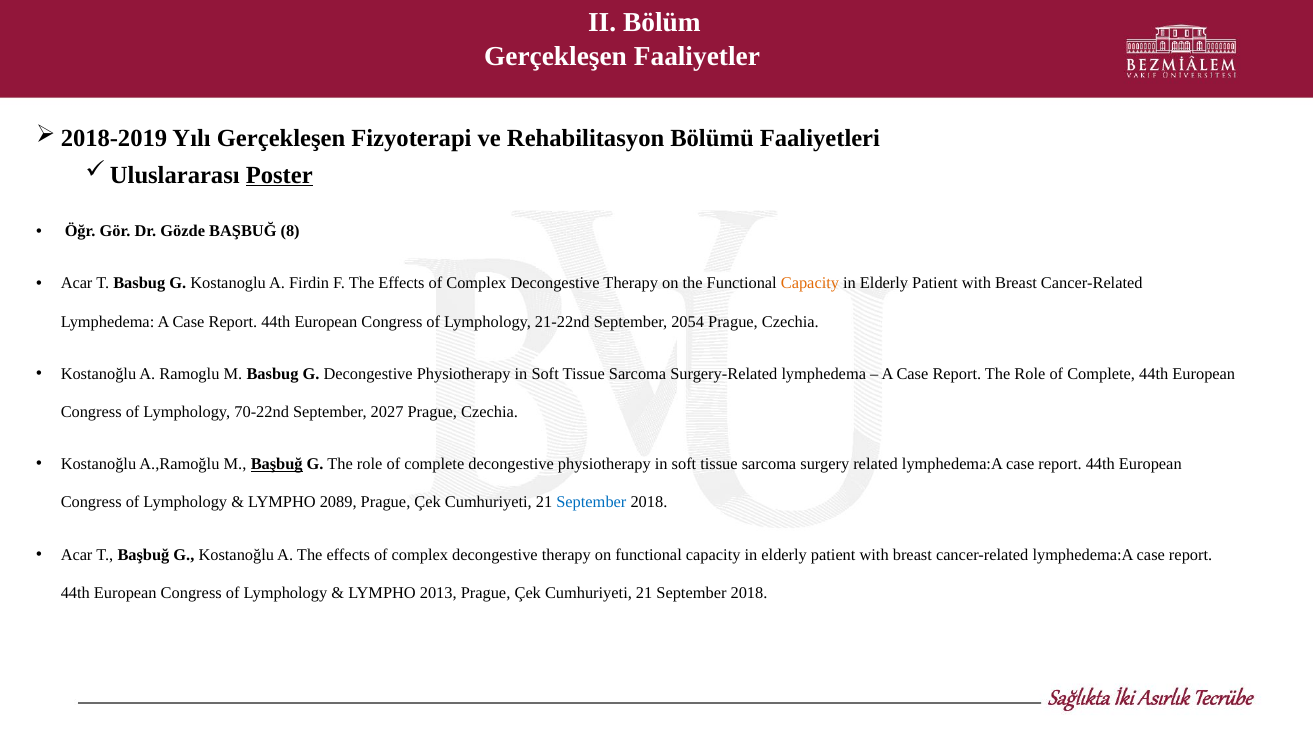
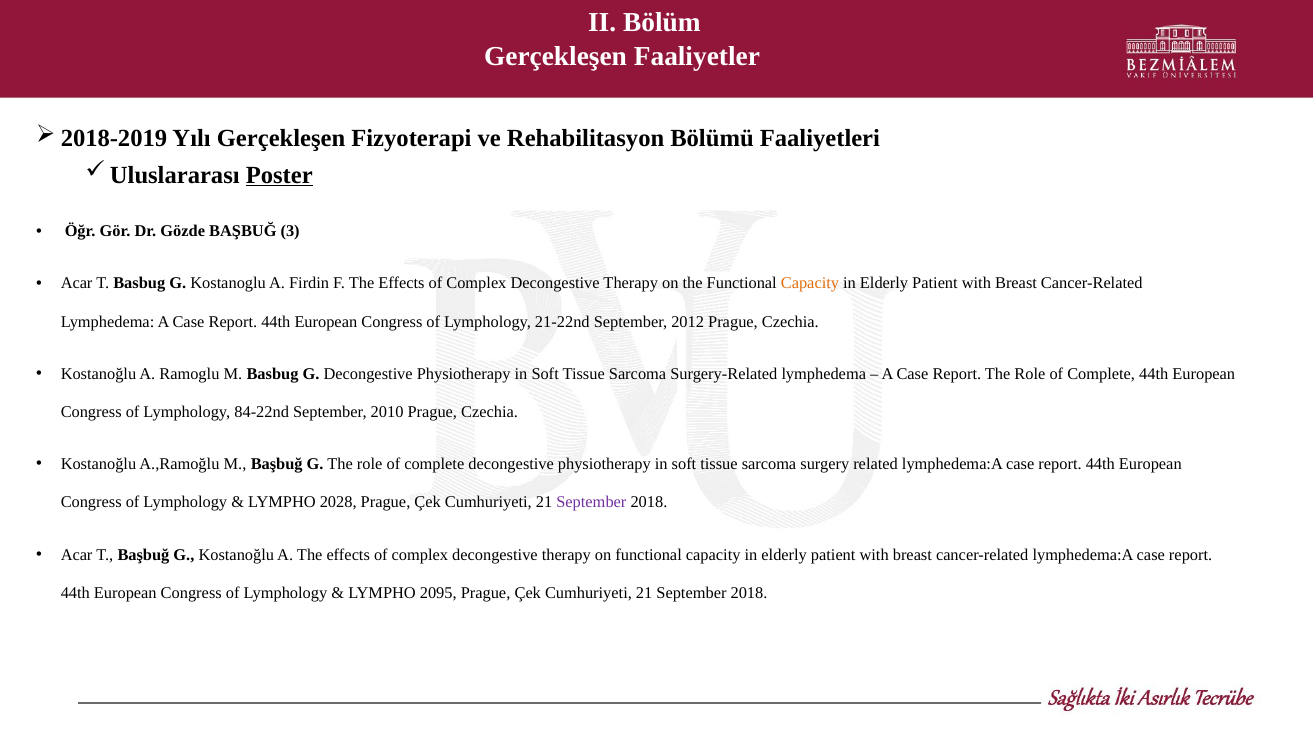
8: 8 -> 3
2054: 2054 -> 2012
70-22nd: 70-22nd -> 84-22nd
2027: 2027 -> 2010
Başbuğ at (277, 464) underline: present -> none
2089: 2089 -> 2028
September at (591, 502) colour: blue -> purple
2013: 2013 -> 2095
